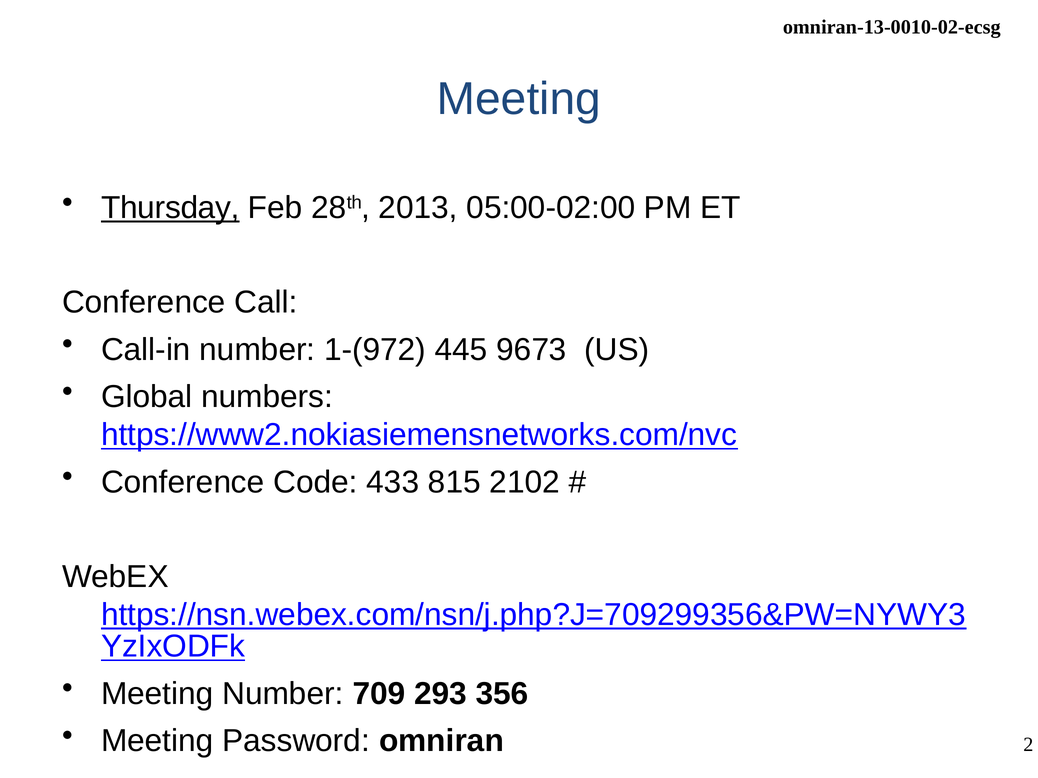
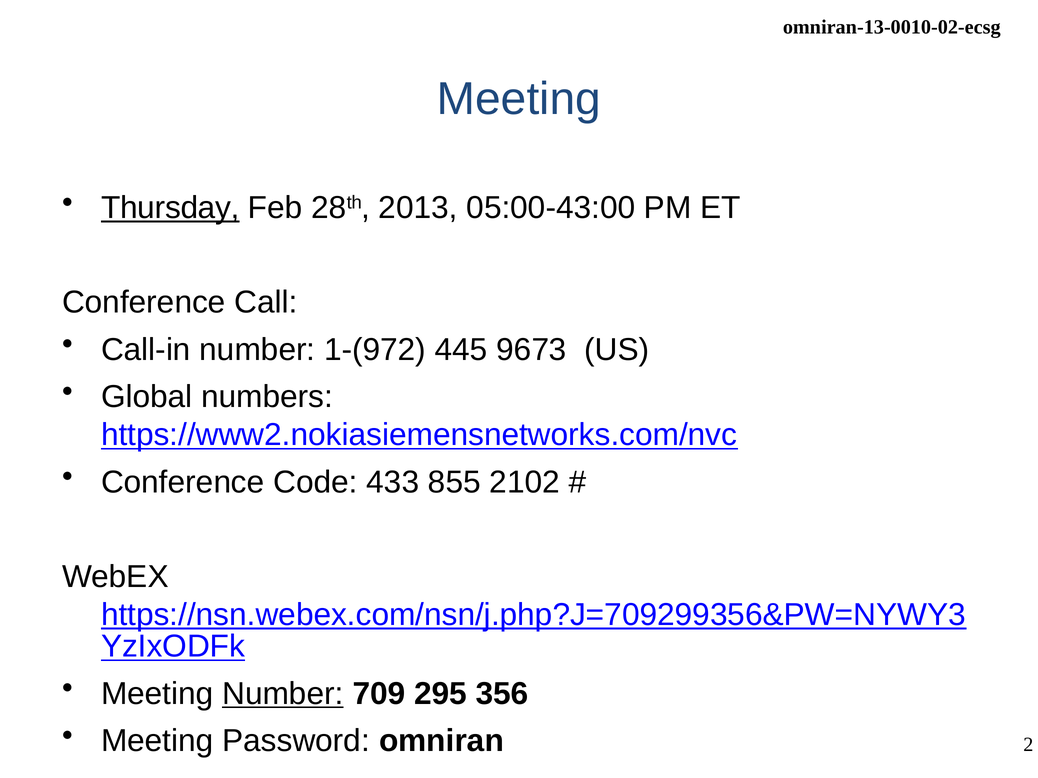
05:00-02:00: 05:00-02:00 -> 05:00-43:00
815: 815 -> 855
Number at (283, 694) underline: none -> present
293: 293 -> 295
